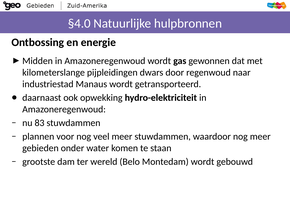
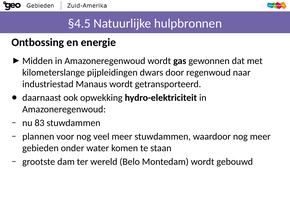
§4.0: §4.0 -> §4.5
